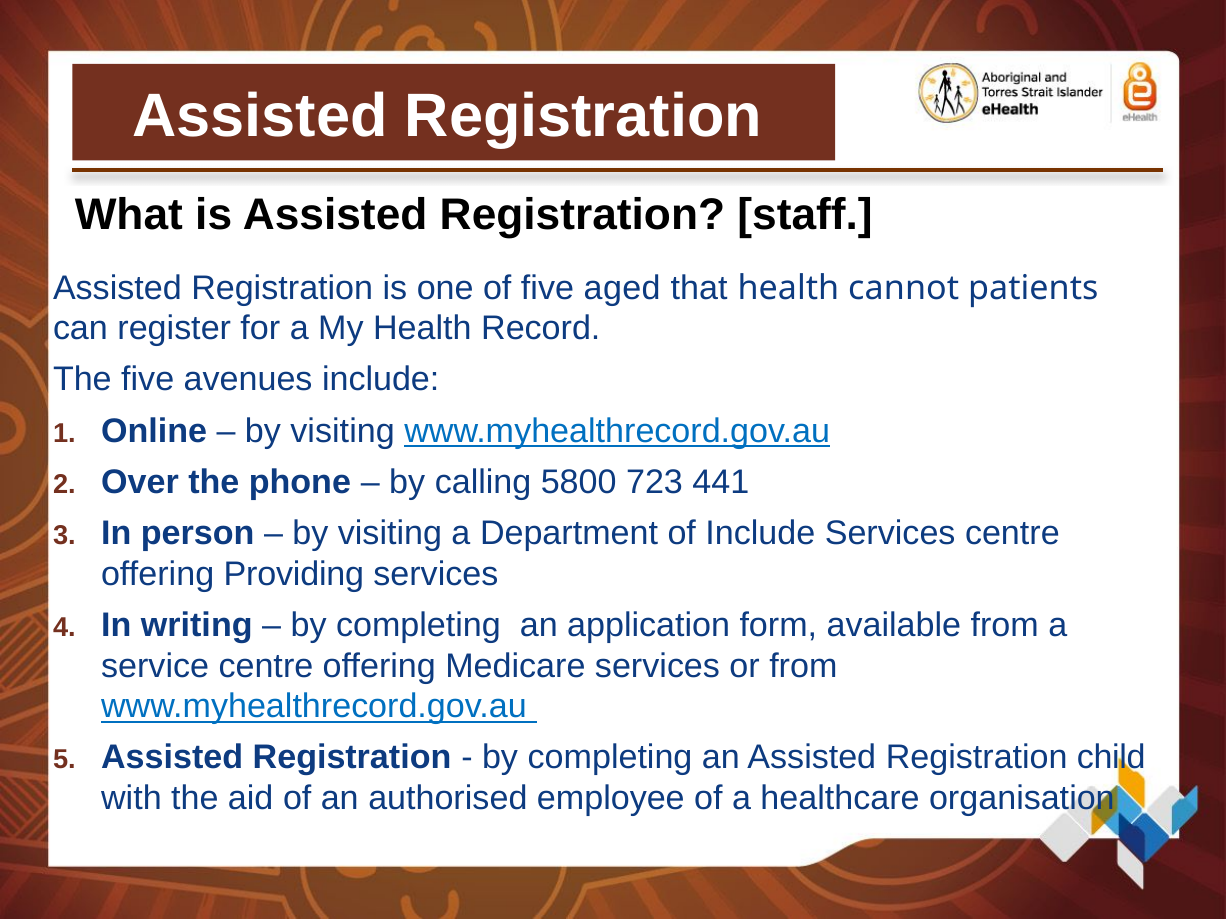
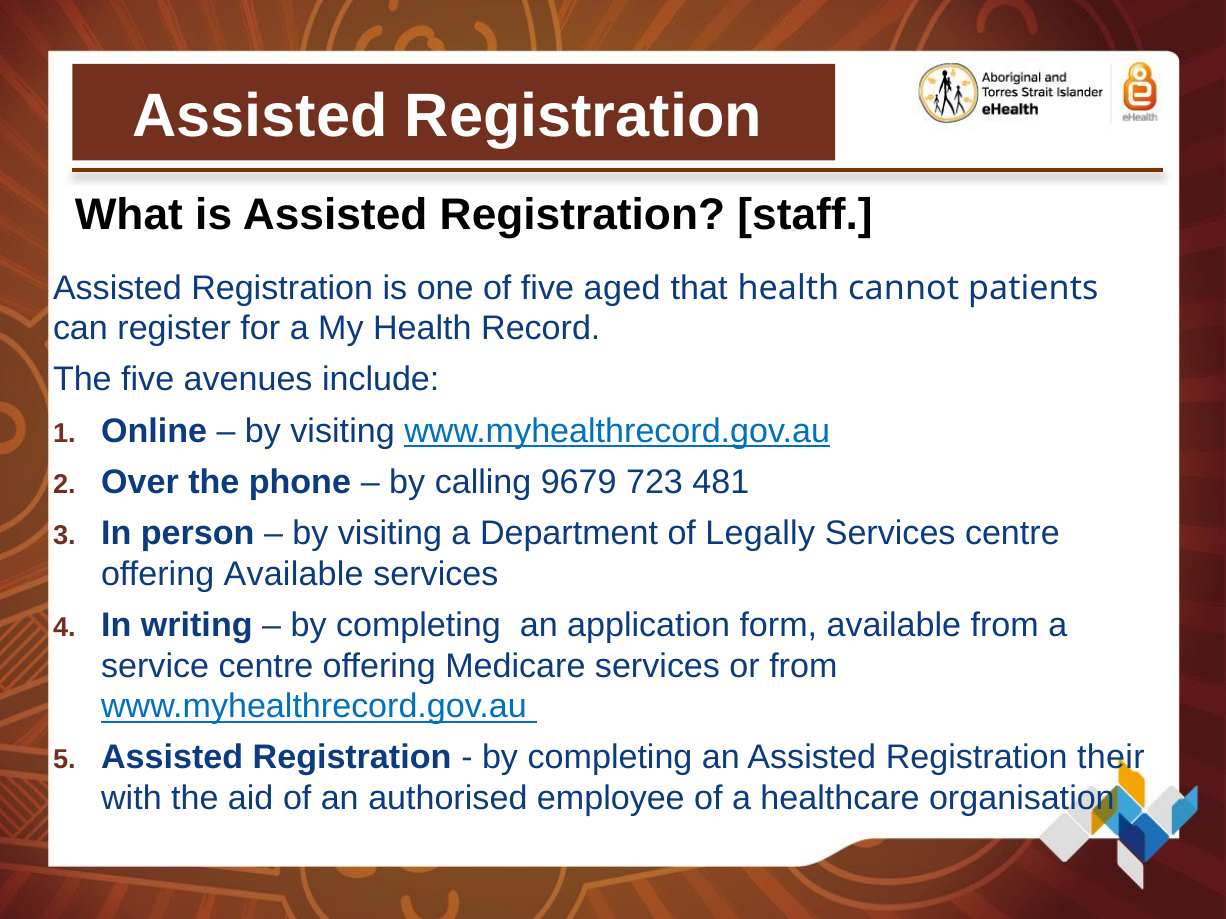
5800: 5800 -> 9679
441: 441 -> 481
of Include: Include -> Legally
offering Providing: Providing -> Available
child: child -> their
